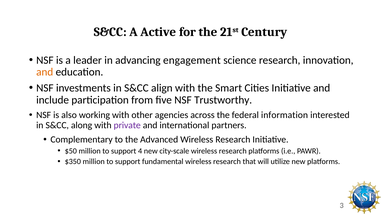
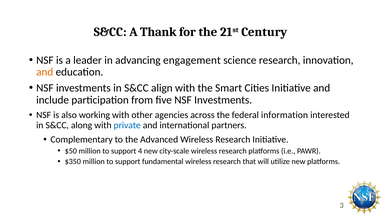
Active: Active -> Thank
five NSF Trustworthy: Trustworthy -> Investments
private colour: purple -> blue
